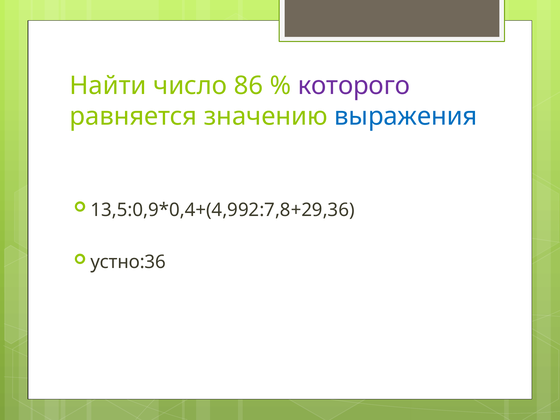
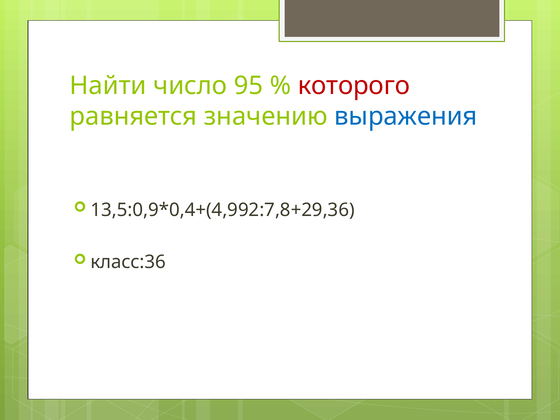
86: 86 -> 95
которого colour: purple -> red
устно:36: устно:36 -> класс:36
